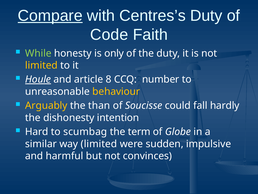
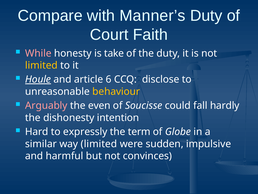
Compare underline: present -> none
Centres’s: Centres’s -> Manner’s
Code: Code -> Court
While colour: light green -> pink
only: only -> take
8: 8 -> 6
number: number -> disclose
Arguably colour: yellow -> pink
than: than -> even
scumbag: scumbag -> expressly
